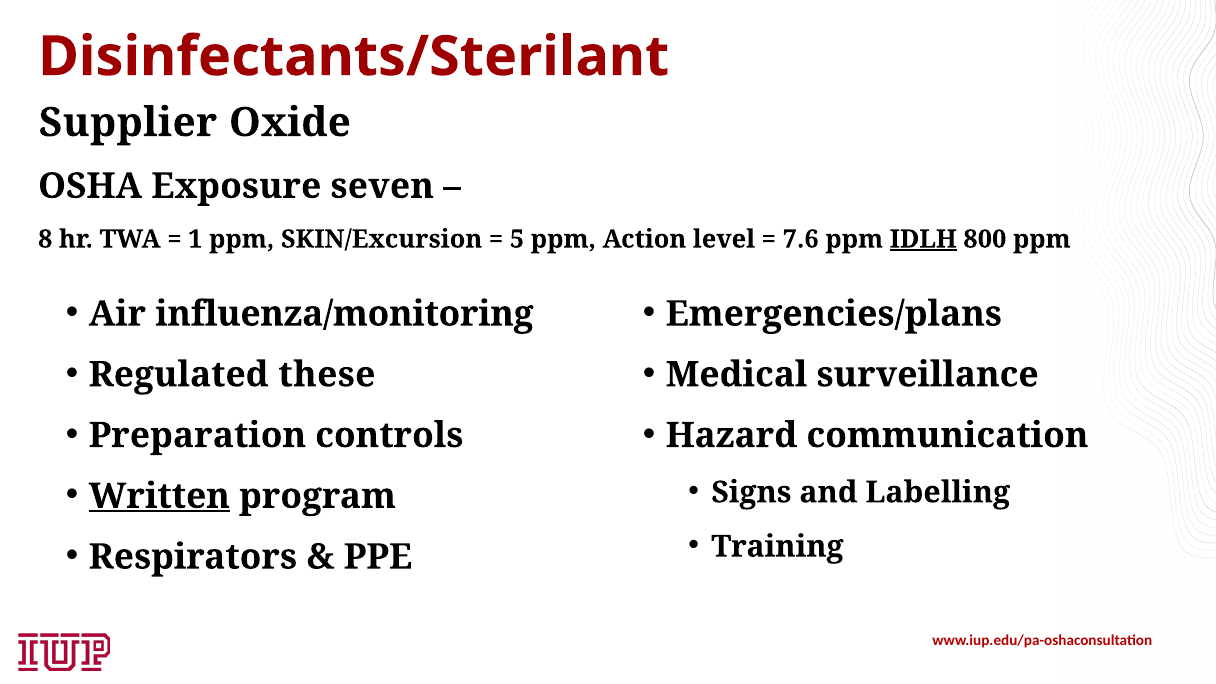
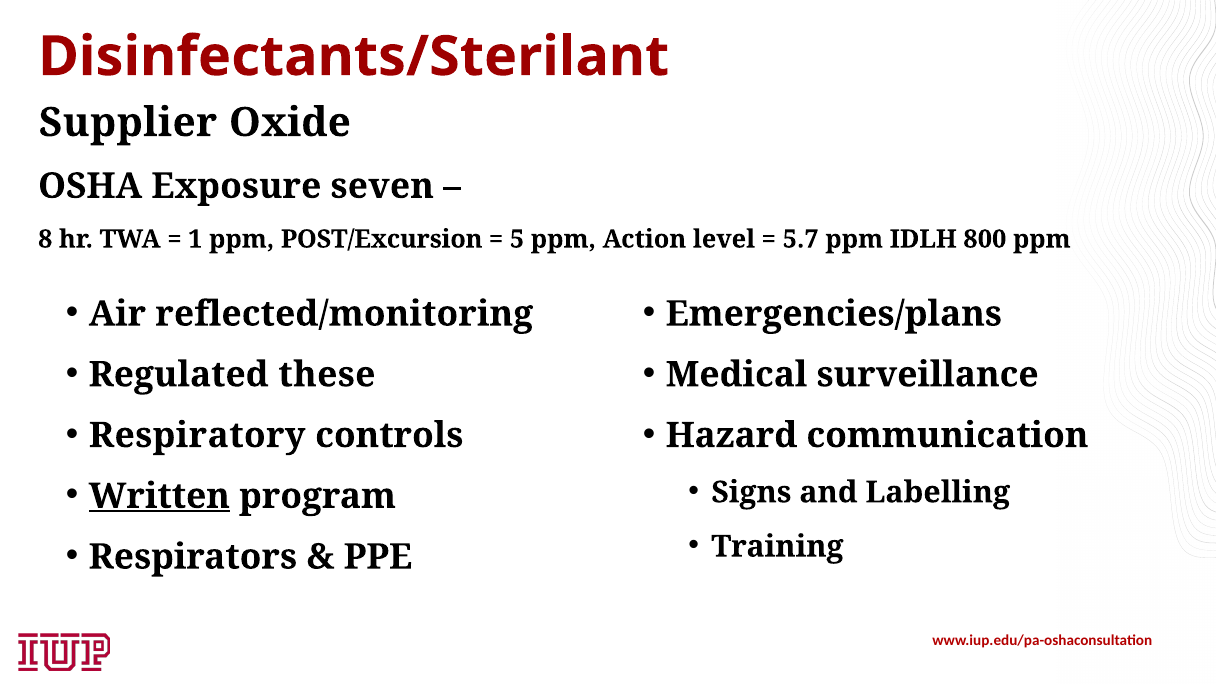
SKIN/Excursion: SKIN/Excursion -> POST/Excursion
7.6: 7.6 -> 5.7
IDLH underline: present -> none
influenza/monitoring: influenza/monitoring -> reflected/monitoring
Preparation: Preparation -> Respiratory
